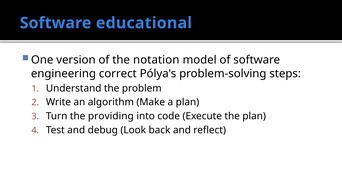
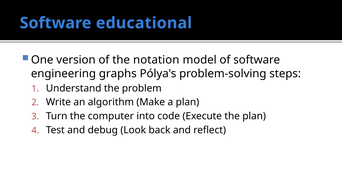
correct: correct -> graphs
providing: providing -> computer
